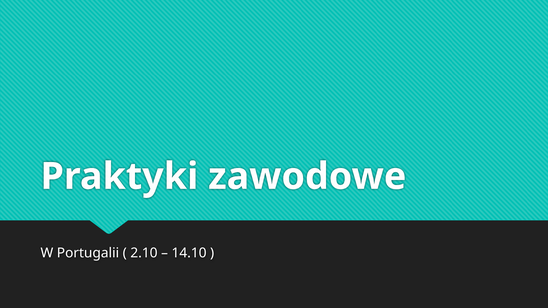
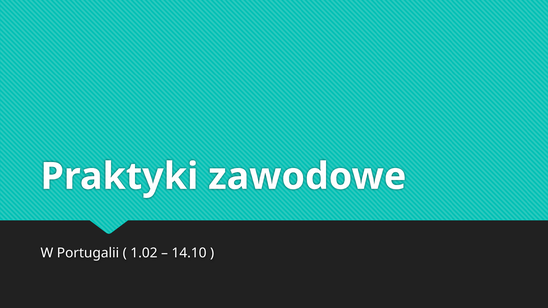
2.10: 2.10 -> 1.02
